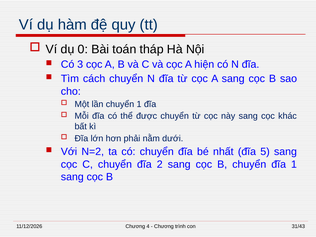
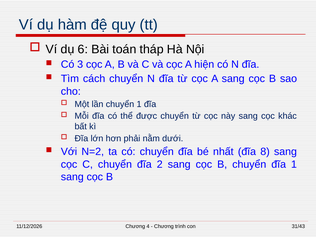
0: 0 -> 6
5: 5 -> 8
